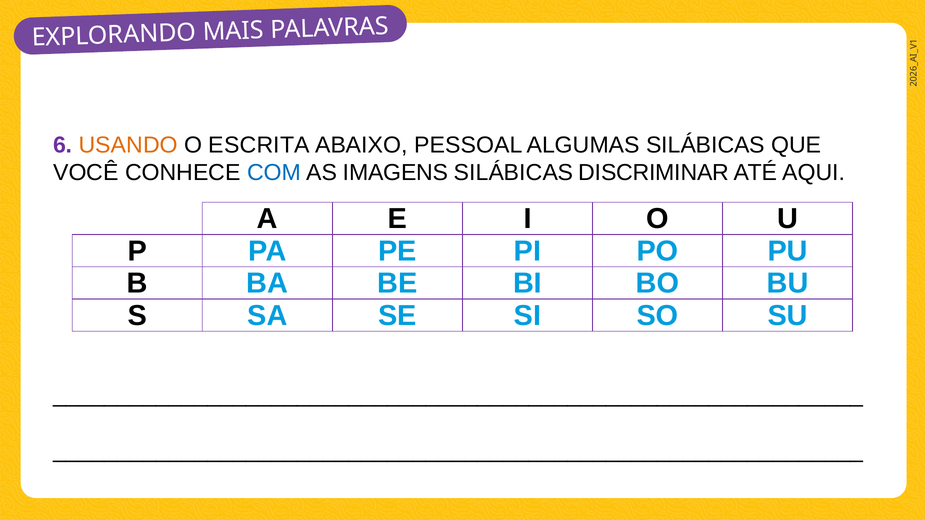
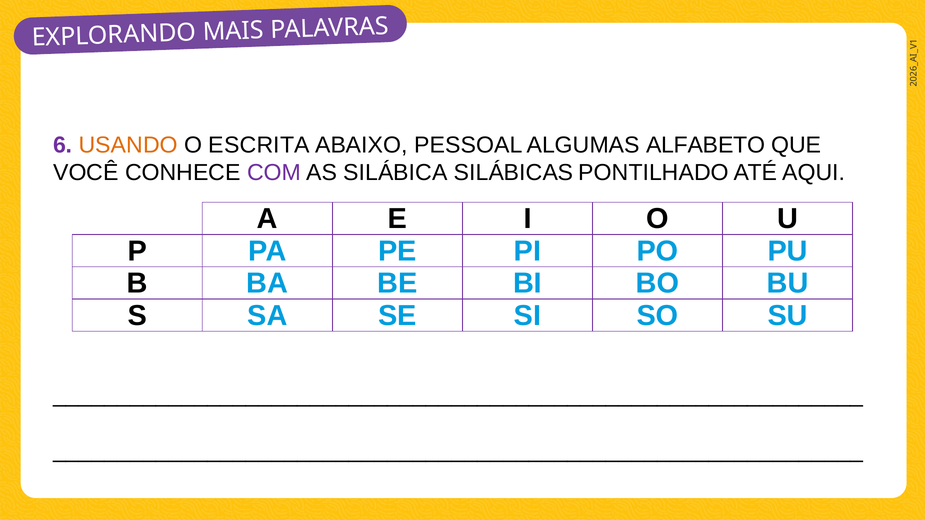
ALGUMAS SILÁBICAS: SILÁBICAS -> ALFABETO
COM colour: blue -> purple
IMAGENS: IMAGENS -> SILÁBICA
DISCRIMINAR: DISCRIMINAR -> PONTILHADO
